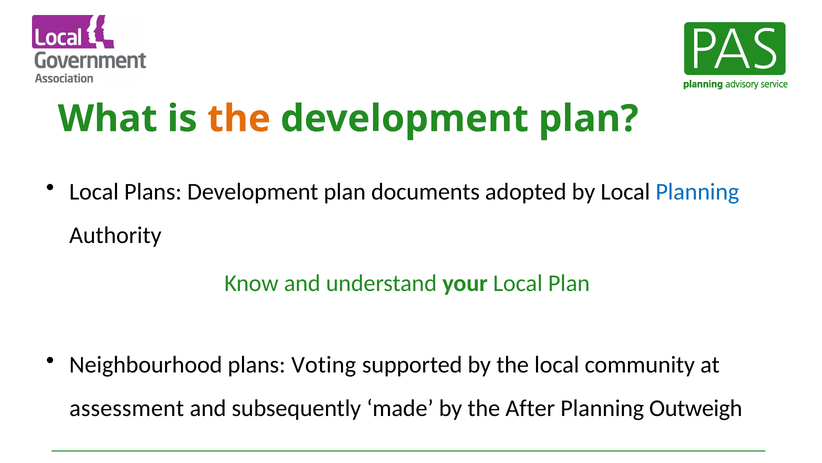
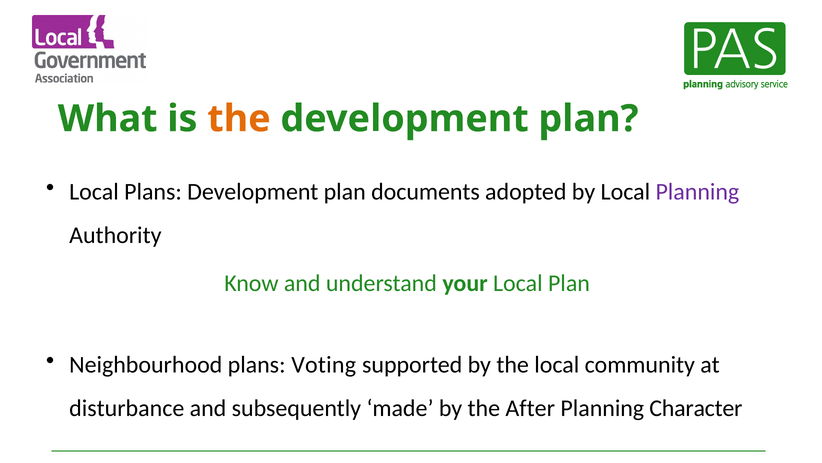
Planning at (697, 192) colour: blue -> purple
assessment: assessment -> disturbance
Outweigh: Outweigh -> Character
